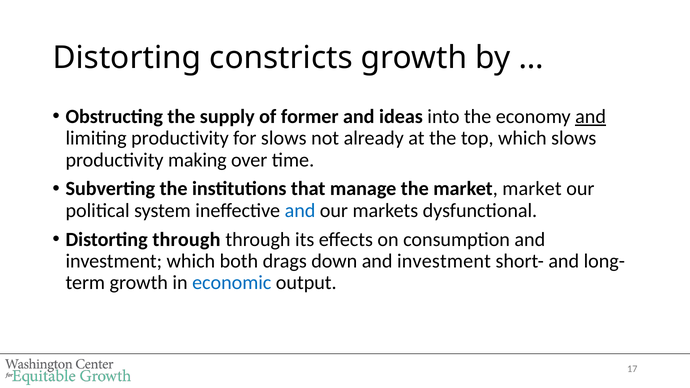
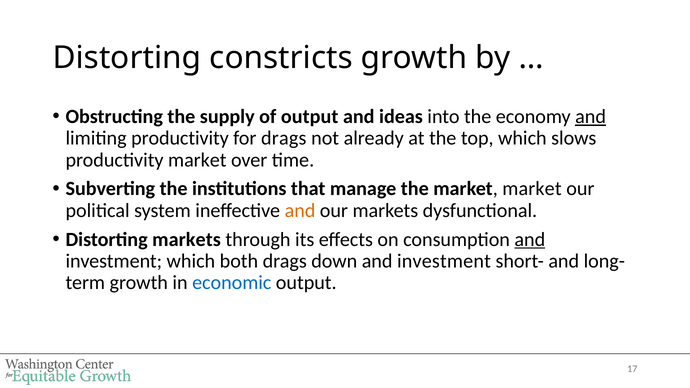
of former: former -> output
for slows: slows -> drags
productivity making: making -> market
and at (300, 211) colour: blue -> orange
Distorting through: through -> markets
and at (530, 239) underline: none -> present
